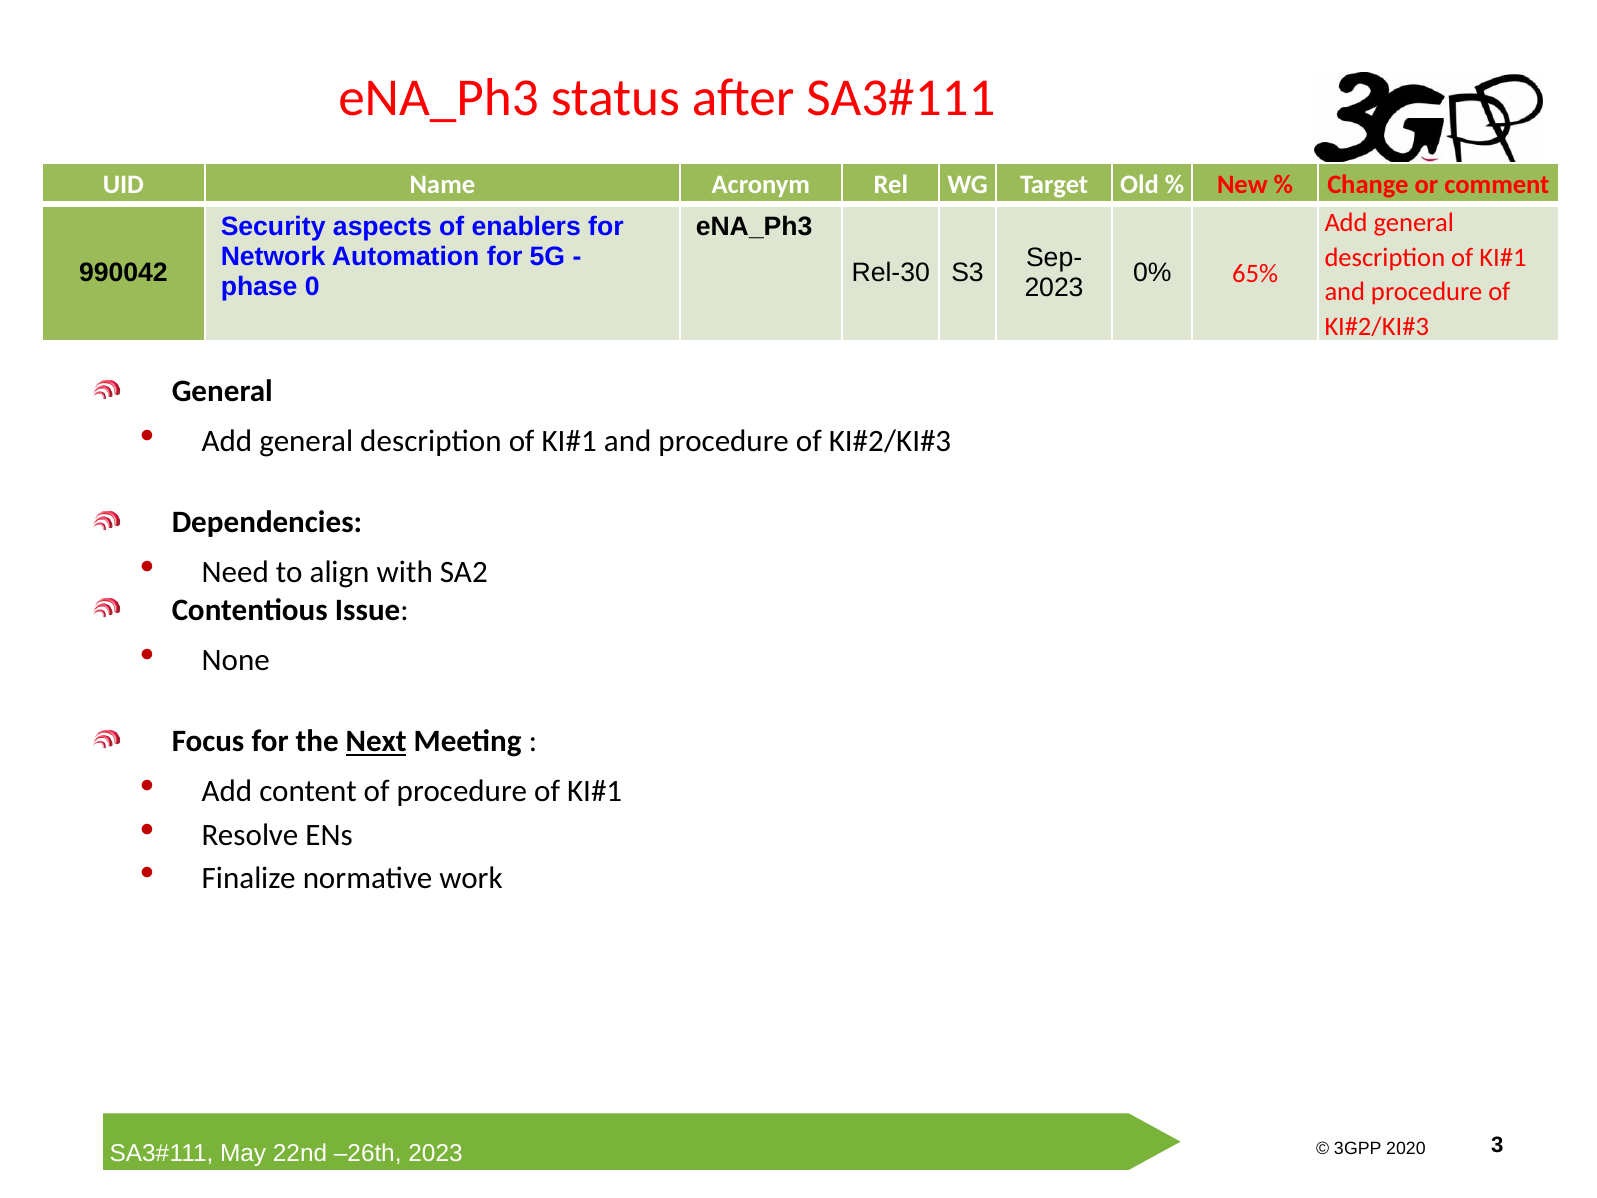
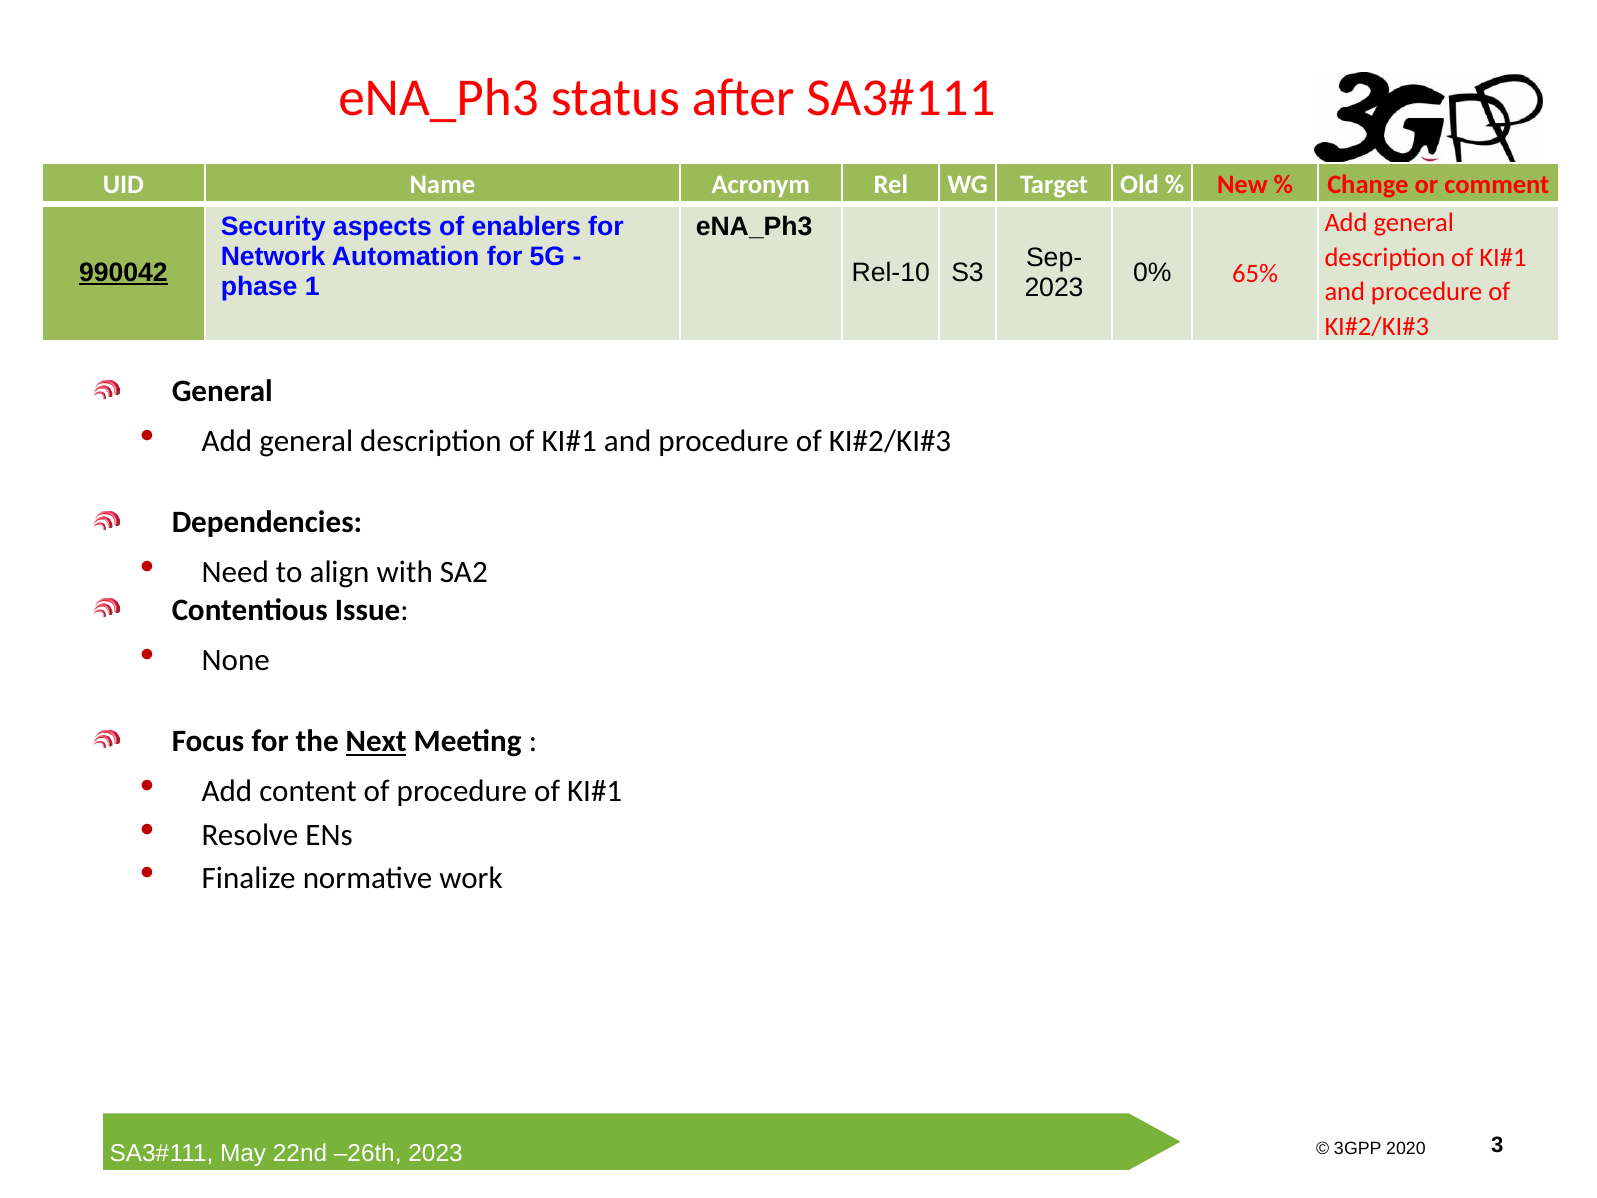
990042 underline: none -> present
Rel-30: Rel-30 -> Rel-10
0: 0 -> 1
